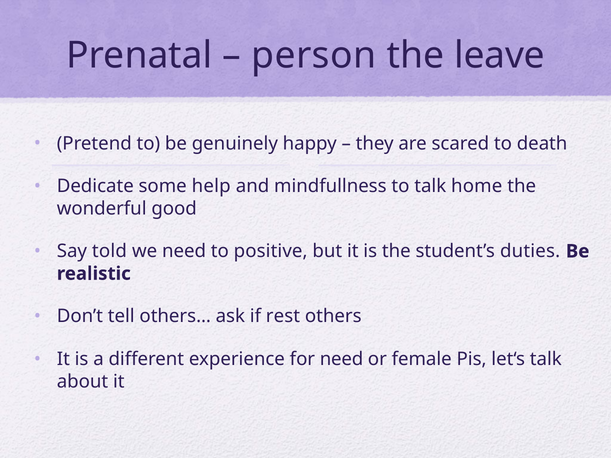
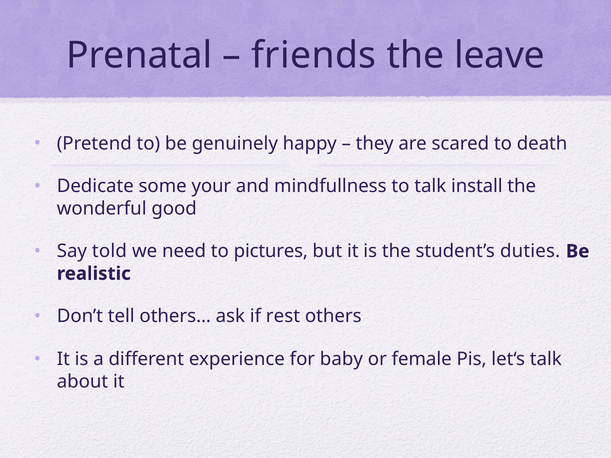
person: person -> friends
help: help -> your
home: home -> install
positive: positive -> pictures
for need: need -> baby
